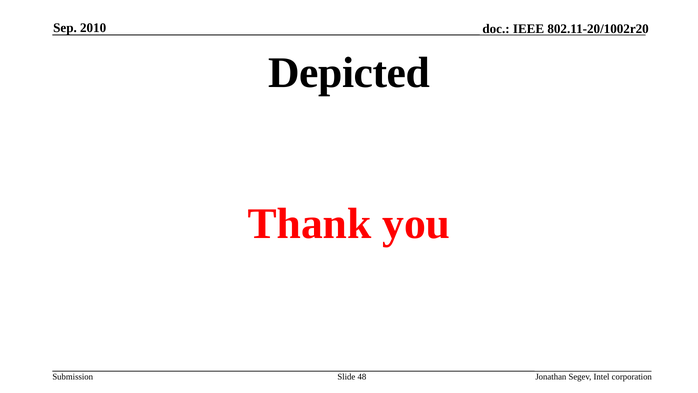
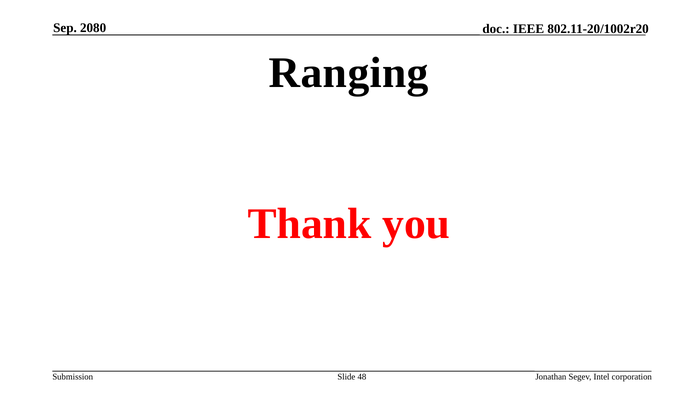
2010: 2010 -> 2080
Depicted: Depicted -> Ranging
